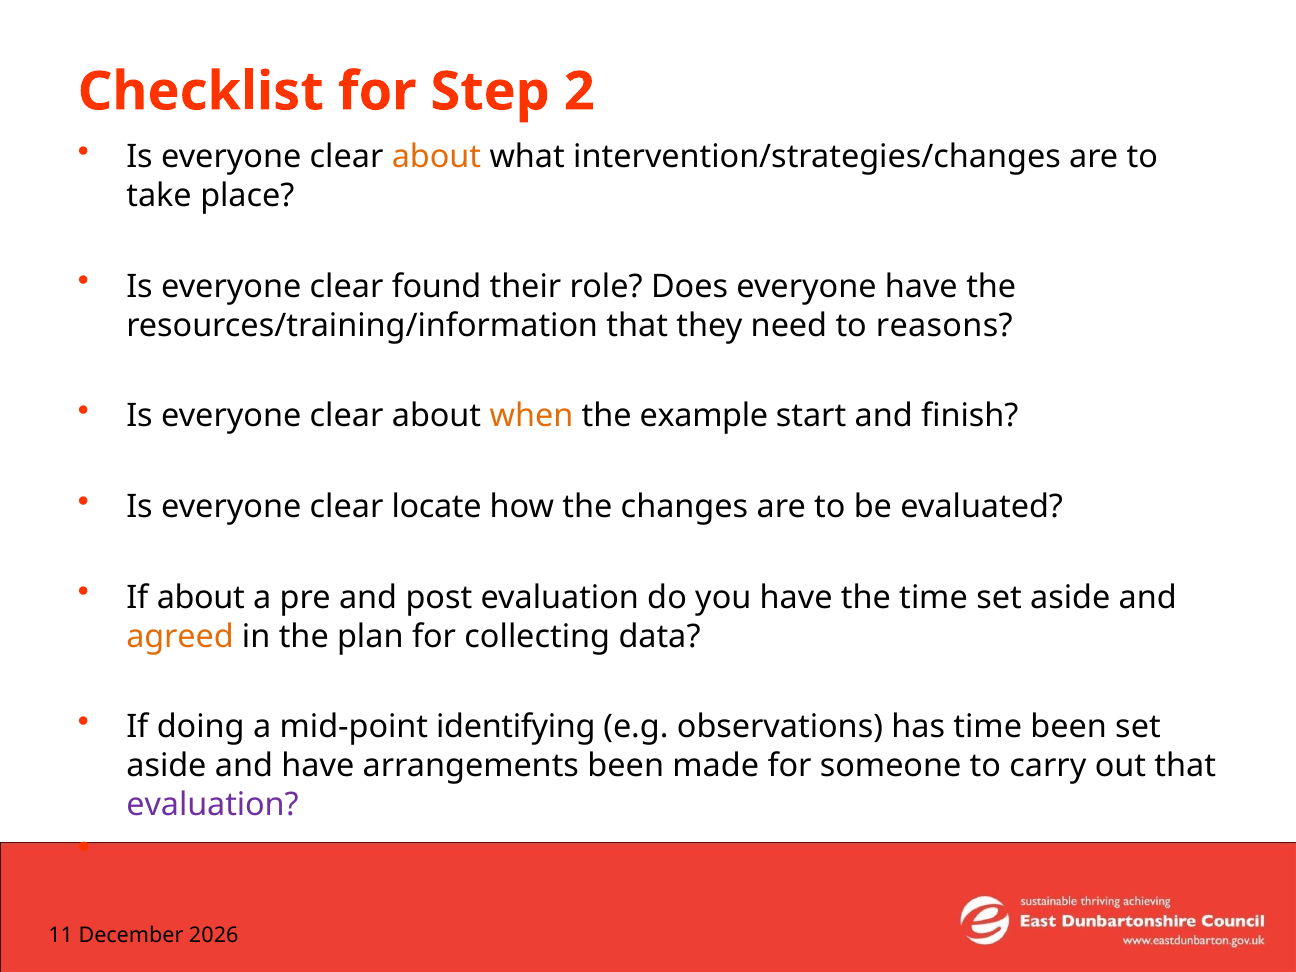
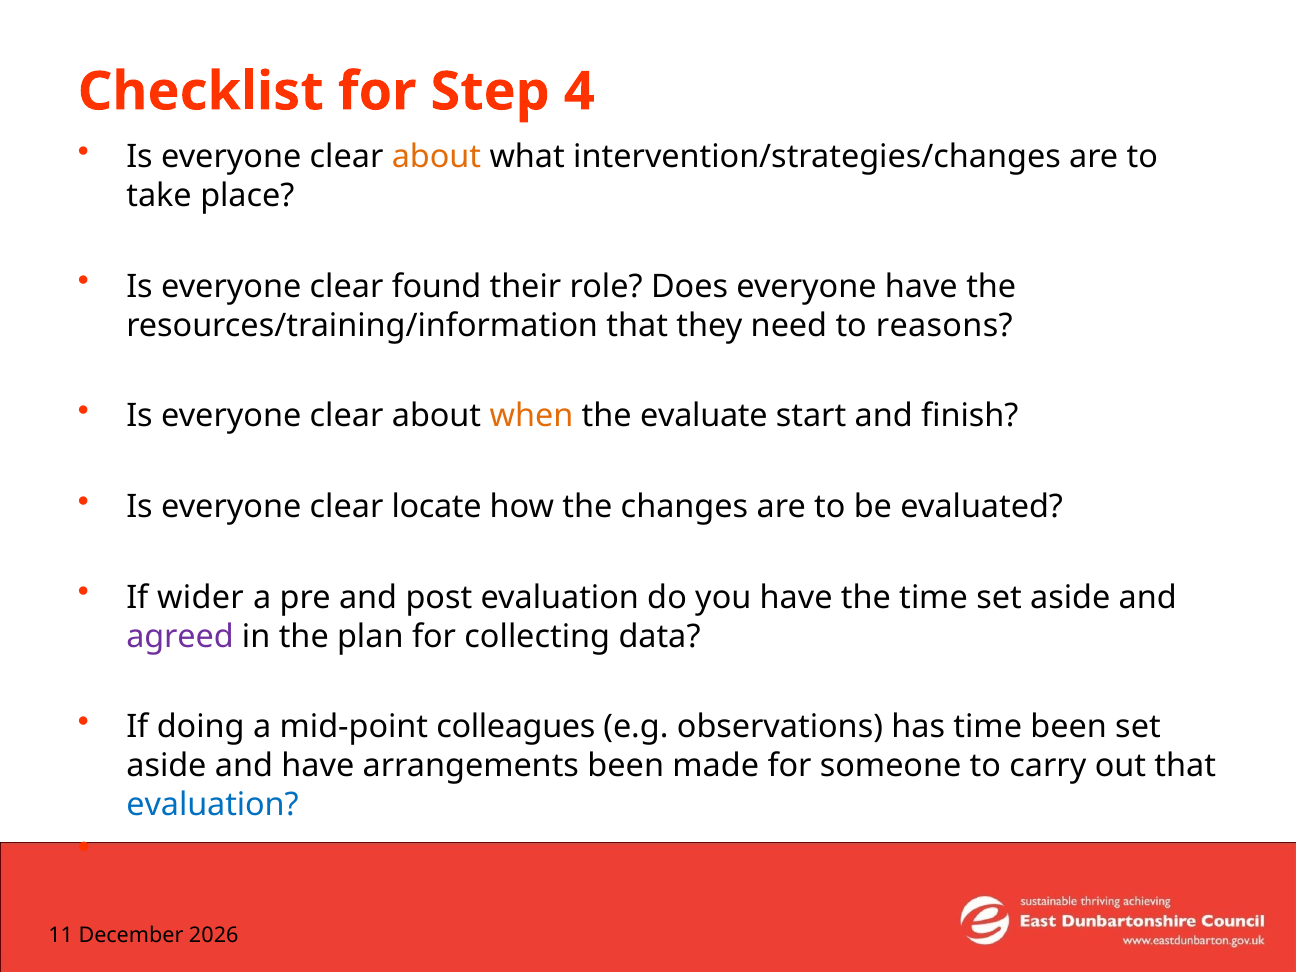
2: 2 -> 4
example: example -> evaluate
If about: about -> wider
agreed colour: orange -> purple
identifying: identifying -> colleagues
evaluation at (213, 805) colour: purple -> blue
